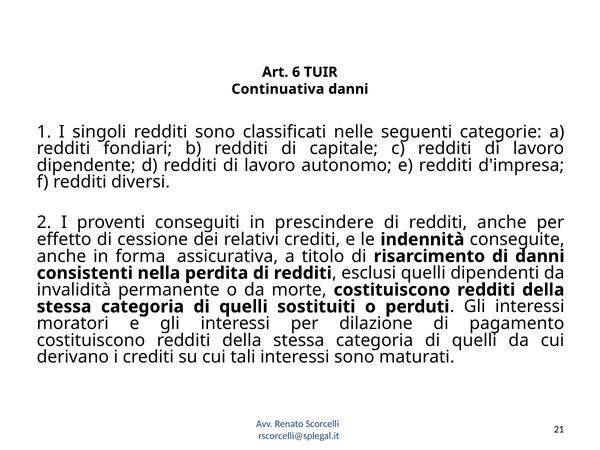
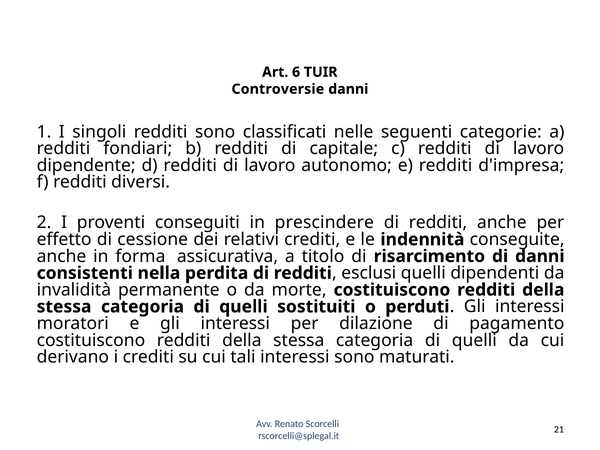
Continuativa: Continuativa -> Controversie
